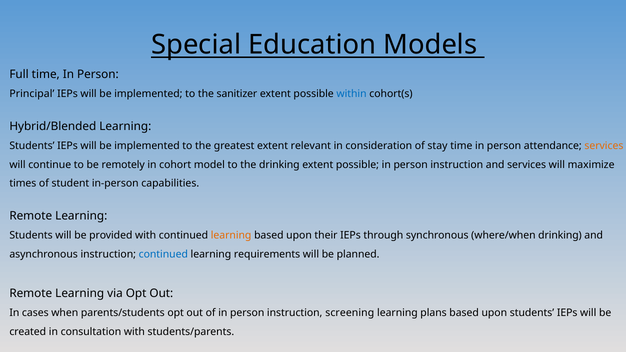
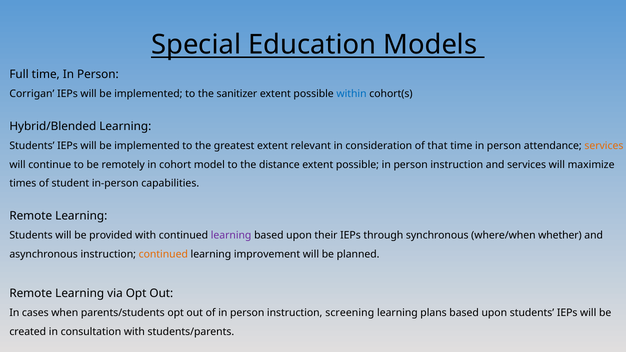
Principal: Principal -> Corrigan
stay: stay -> that
the drinking: drinking -> distance
learning at (231, 236) colour: orange -> purple
where/when drinking: drinking -> whether
continued at (163, 254) colour: blue -> orange
requirements: requirements -> improvement
